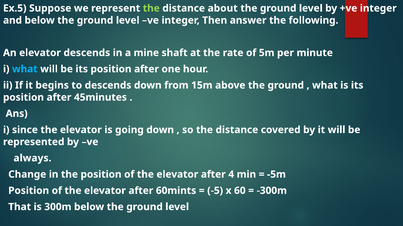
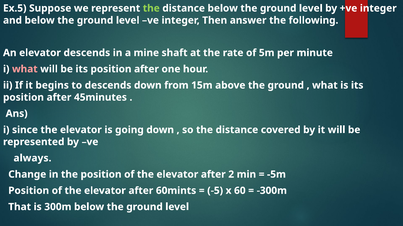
distance about: about -> below
what at (25, 69) colour: light blue -> pink
4: 4 -> 2
